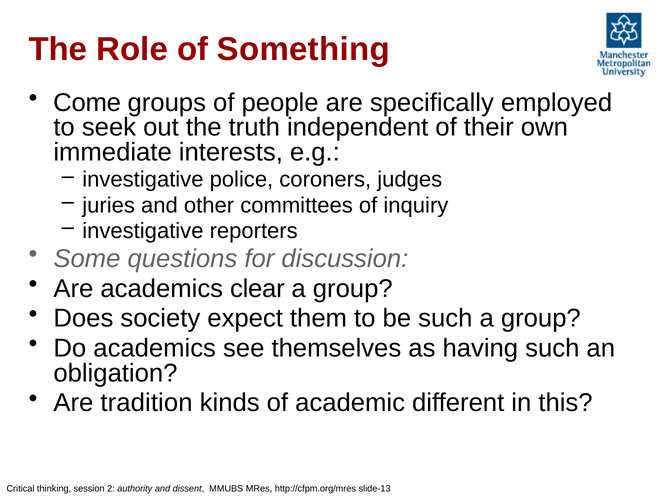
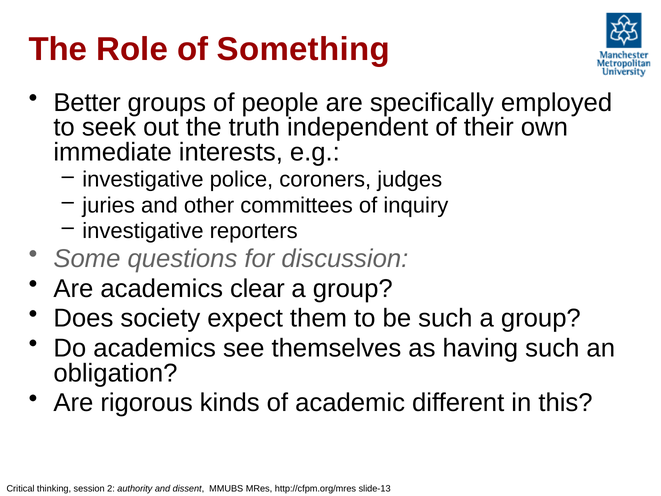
Come: Come -> Better
tradition: tradition -> rigorous
